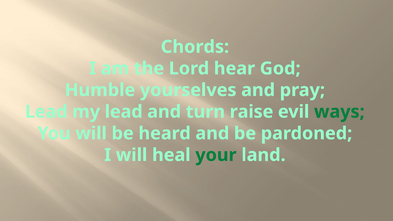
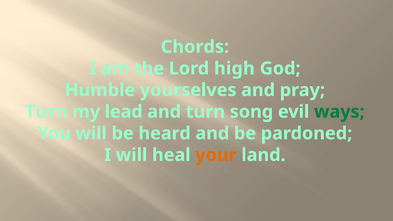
hear: hear -> high
Lead at (46, 112): Lead -> Turn
raise: raise -> song
your colour: green -> orange
